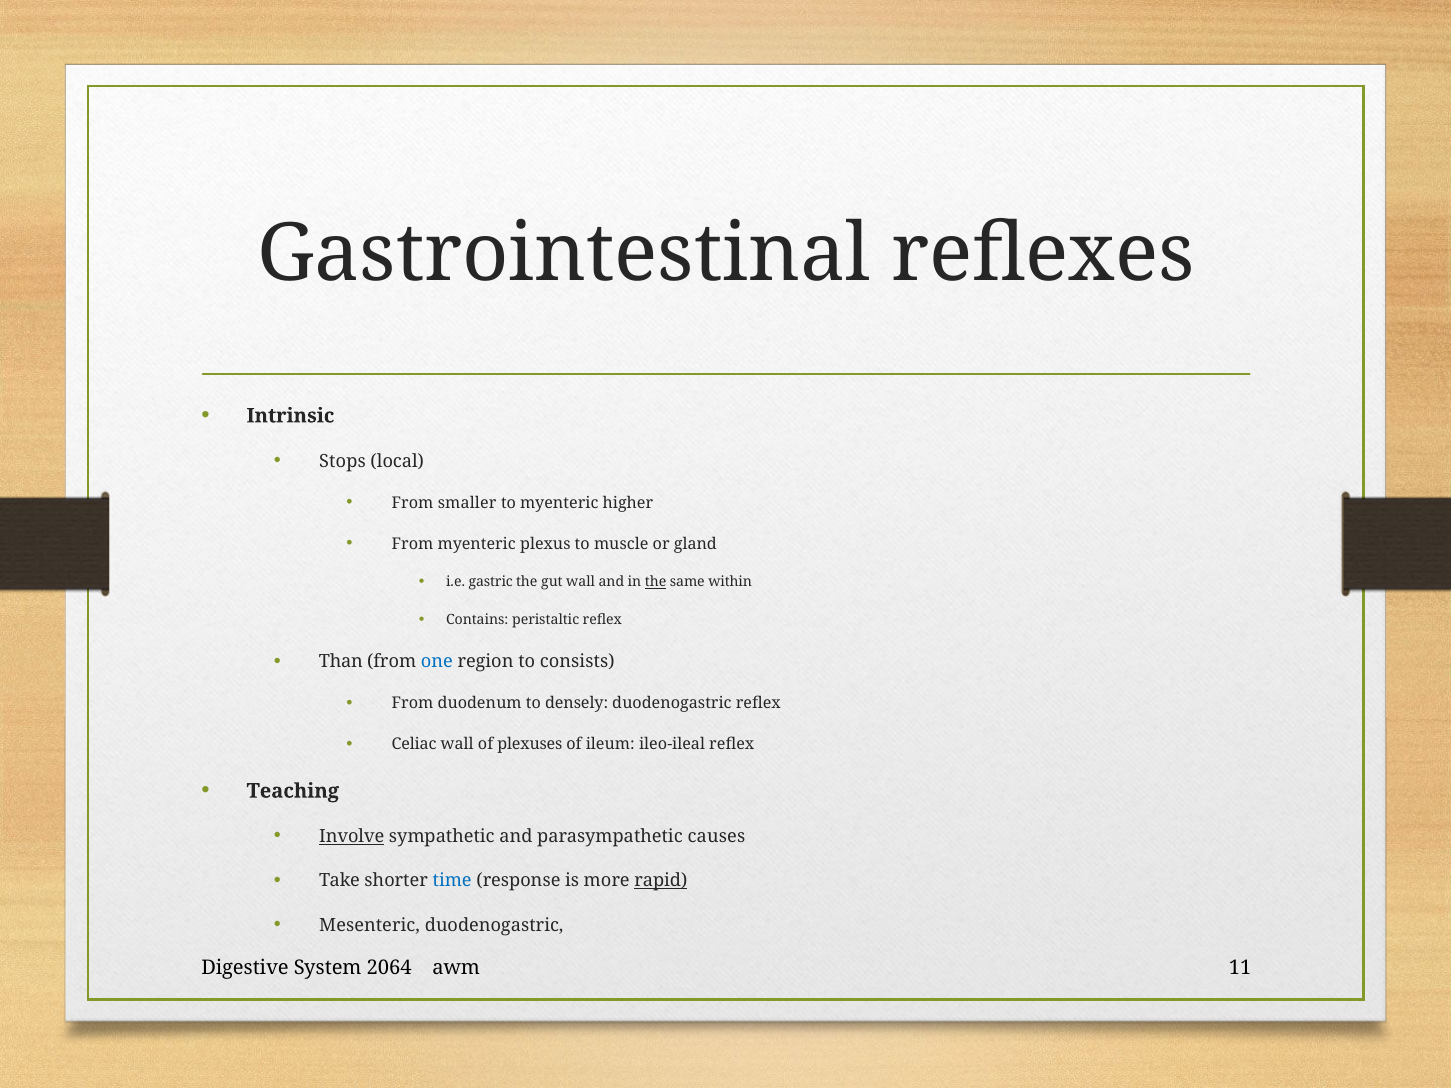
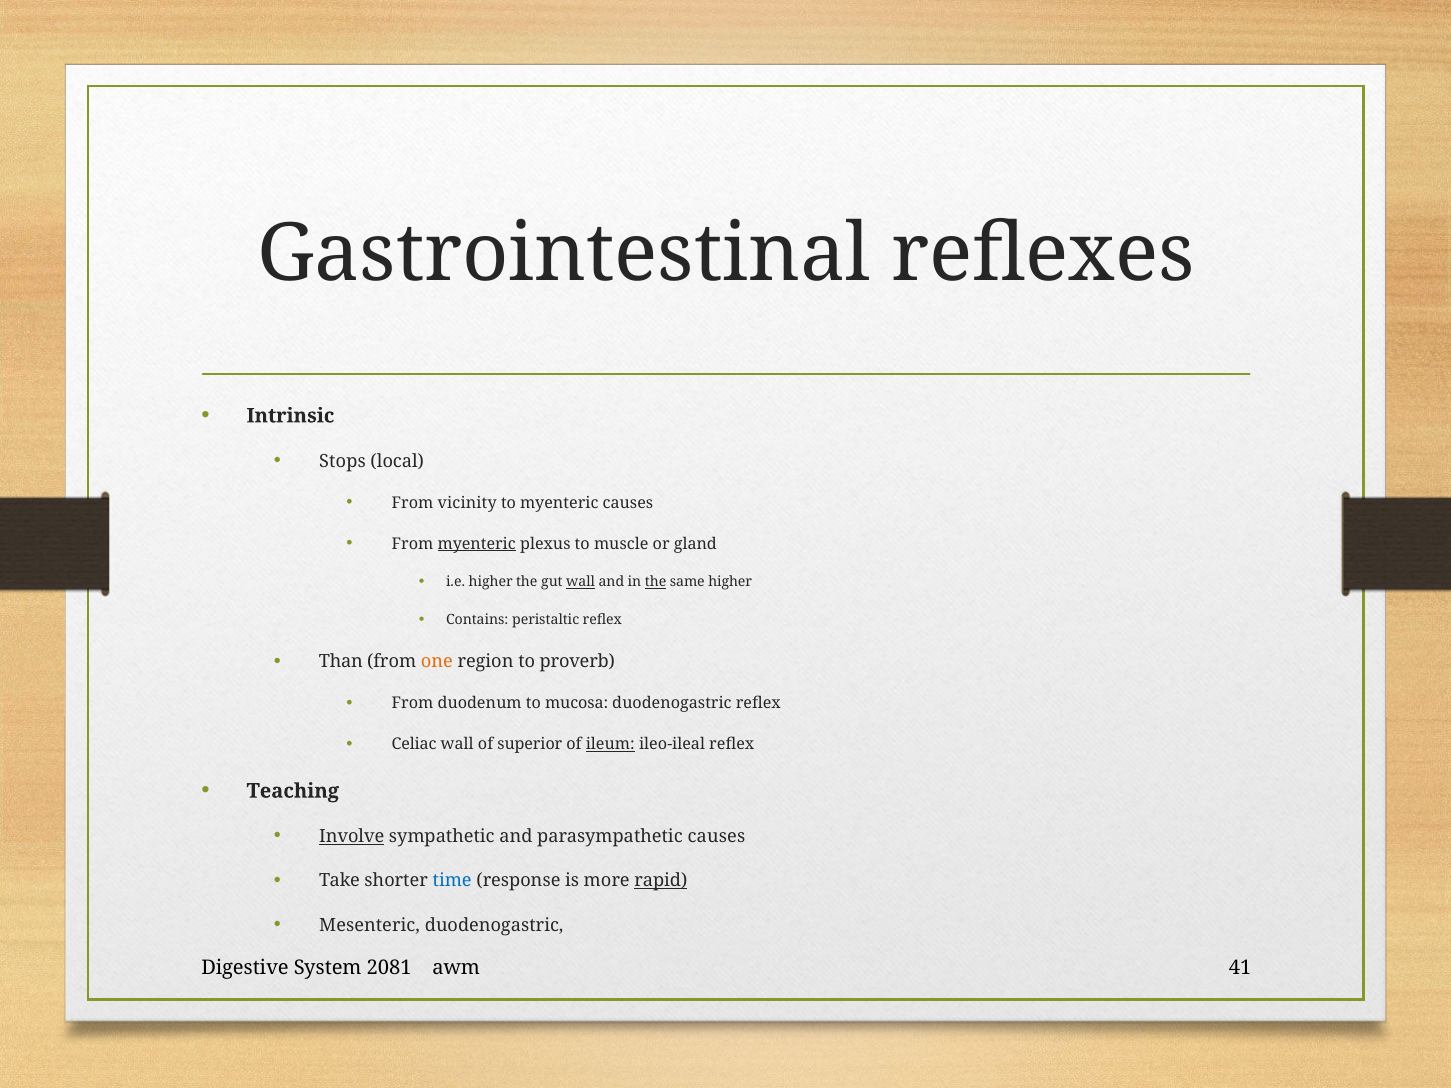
smaller: smaller -> vicinity
myenteric higher: higher -> causes
myenteric at (477, 544) underline: none -> present
i.e gastric: gastric -> higher
wall at (581, 582) underline: none -> present
same within: within -> higher
one colour: blue -> orange
consists: consists -> proverb
densely: densely -> mucosa
plexuses: plexuses -> superior
ileum underline: none -> present
2064: 2064 -> 2081
11: 11 -> 41
